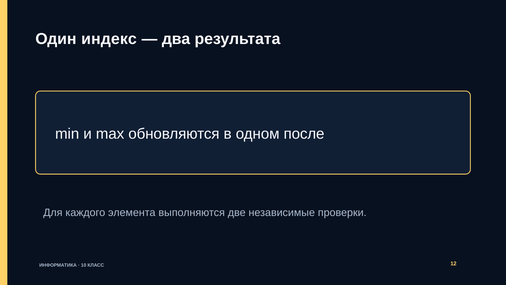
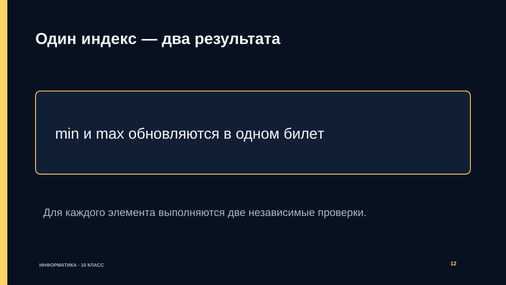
после: после -> билет
